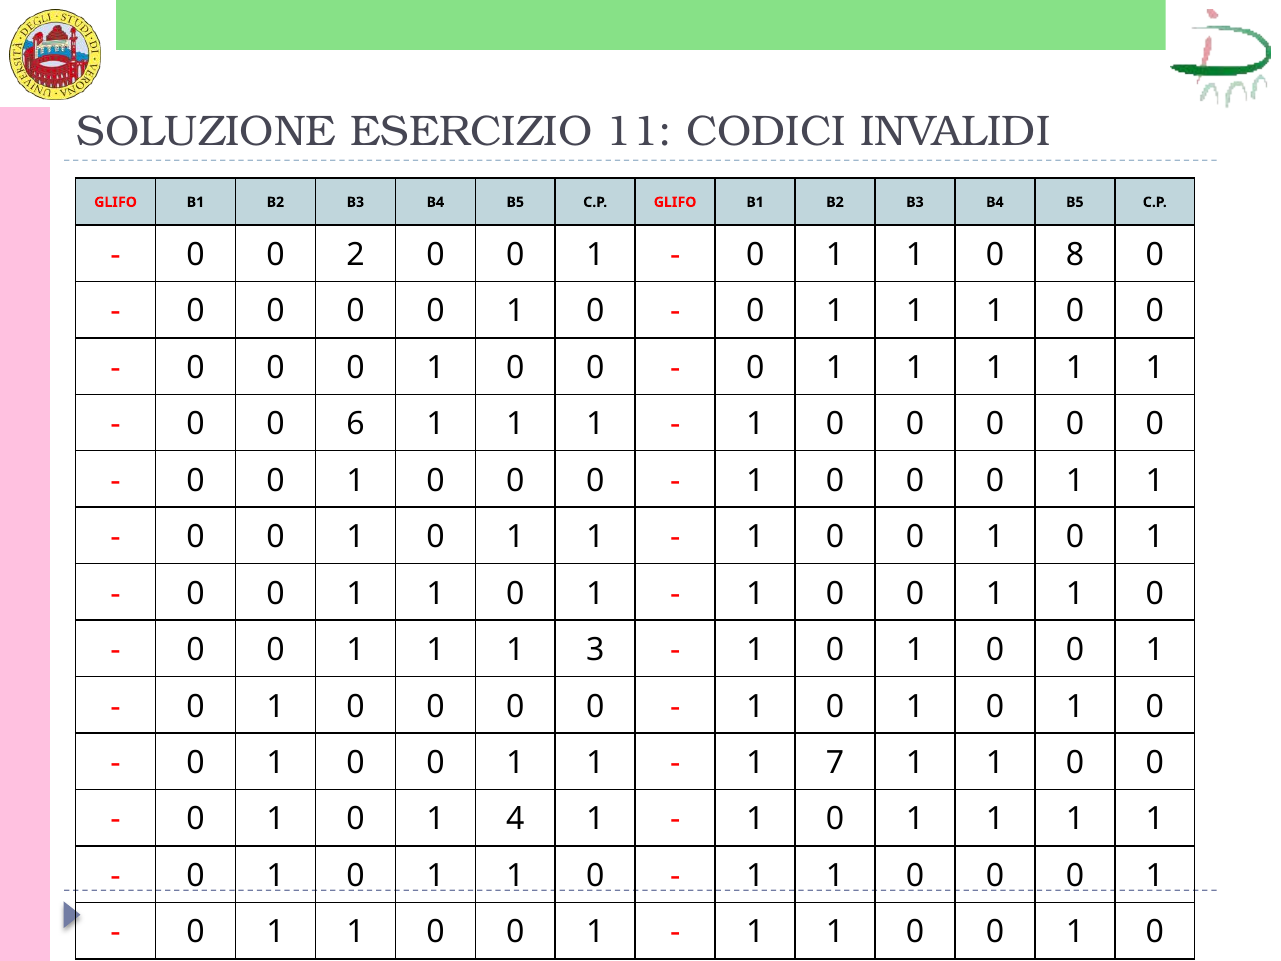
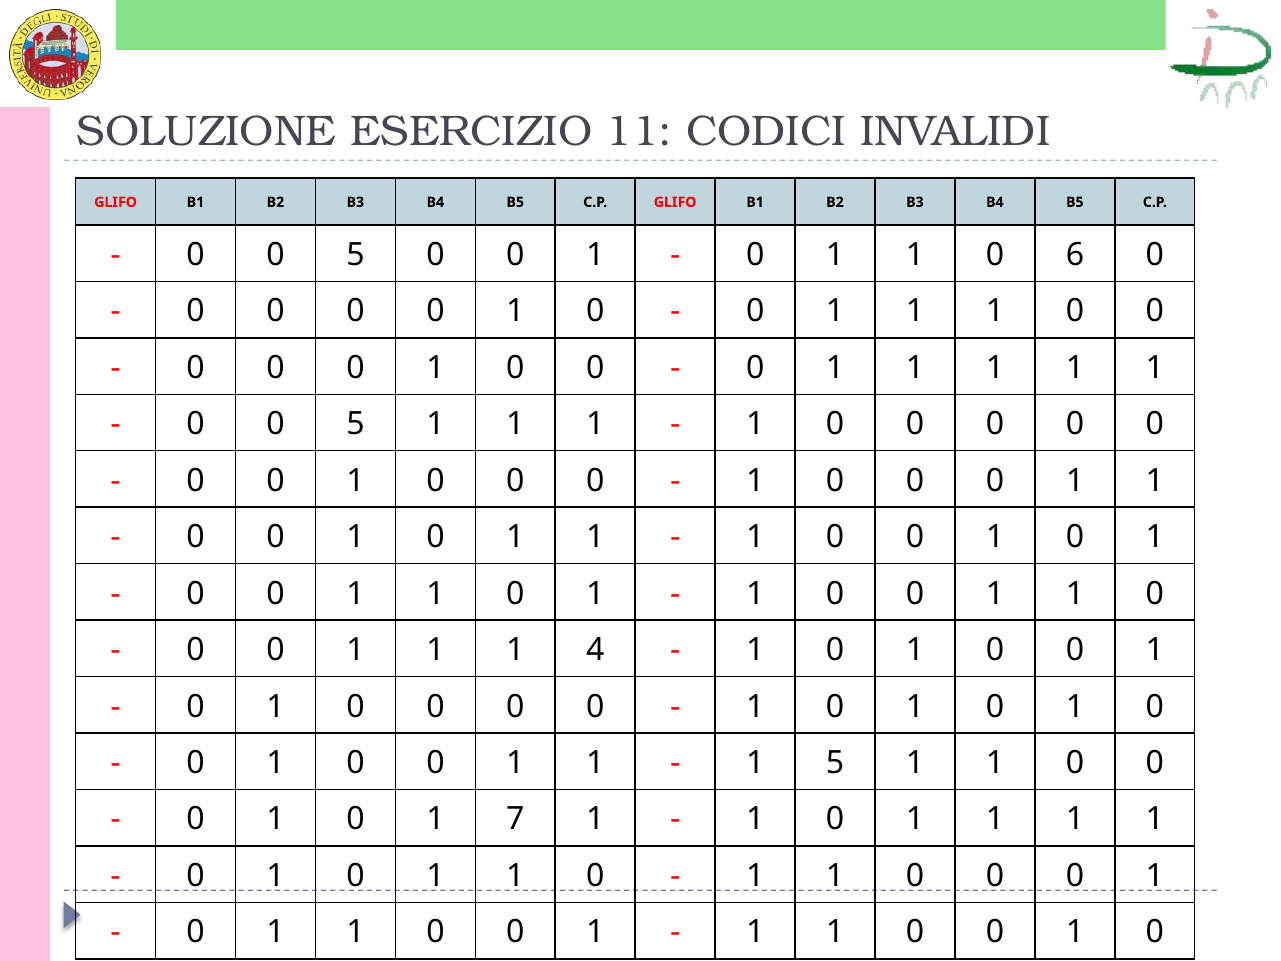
2 at (355, 255): 2 -> 5
8: 8 -> 6
6 at (355, 424): 6 -> 5
3: 3 -> 4
1 7: 7 -> 5
4: 4 -> 7
